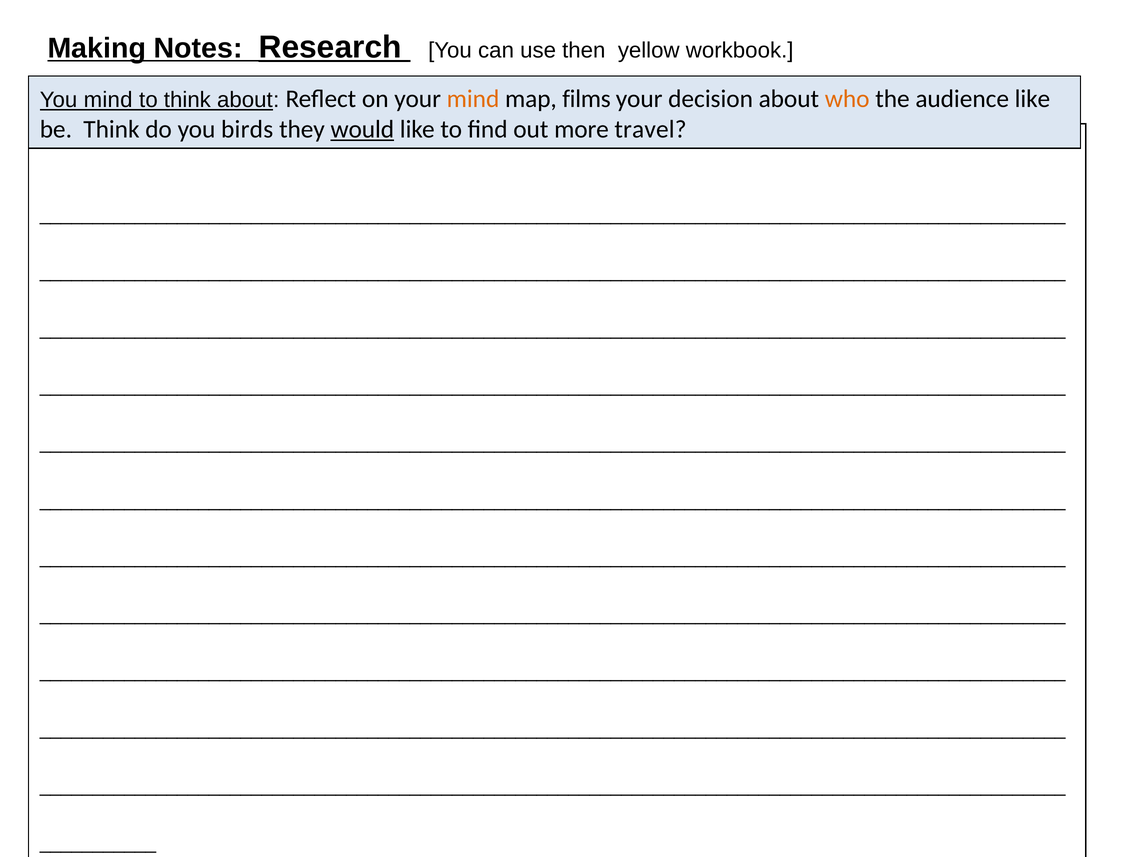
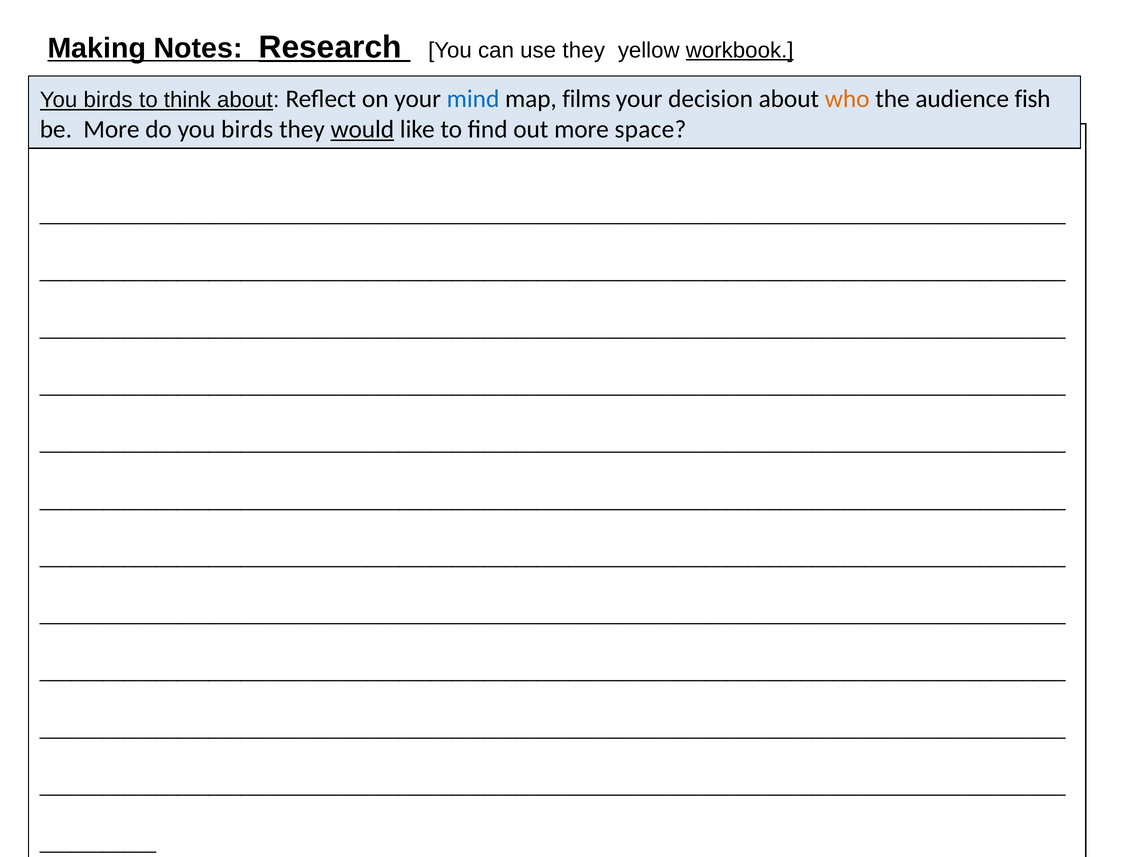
use then: then -> they
workbook underline: none -> present
mind at (108, 100): mind -> birds
mind at (473, 99) colour: orange -> blue
audience like: like -> fish
be Think: Think -> More
travel: travel -> space
